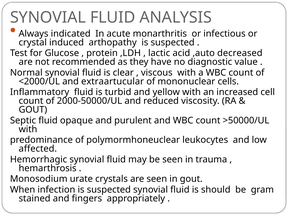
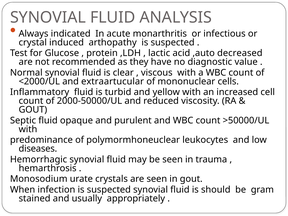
affected: affected -> diseases
fingers: fingers -> usually
